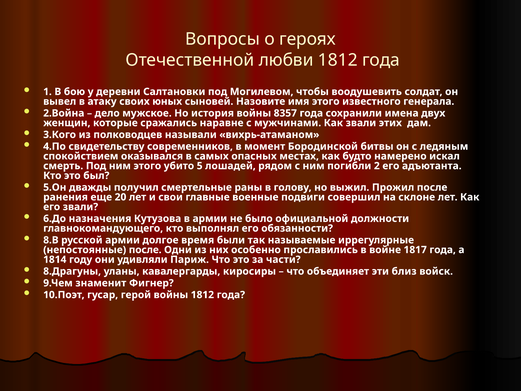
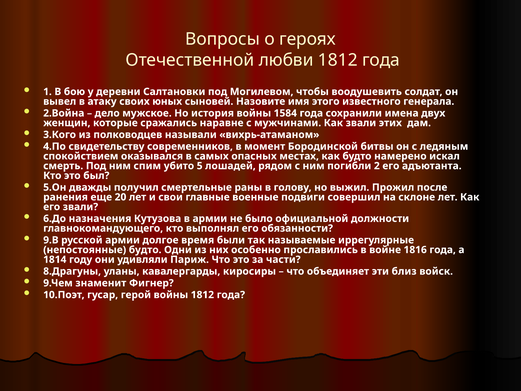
8357: 8357 -> 1584
ним этого: этого -> спим
8.В: 8.В -> 9.В
непостоянные после: после -> будто
1817: 1817 -> 1816
